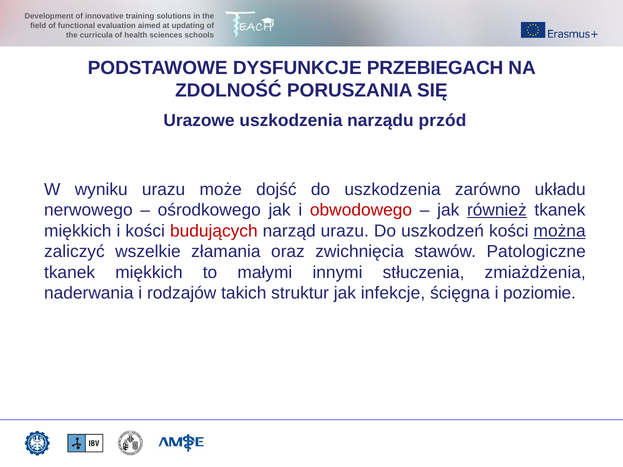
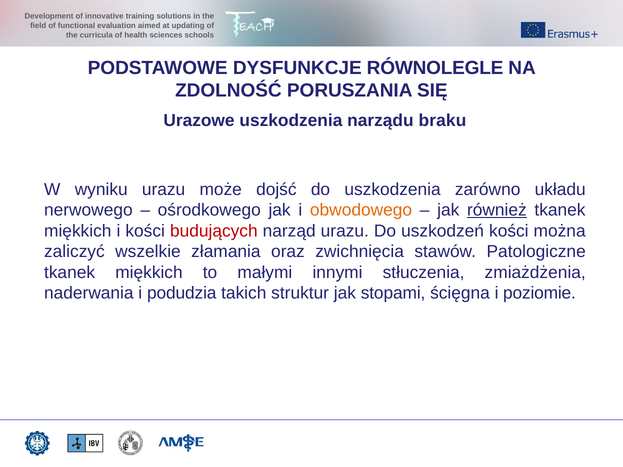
PRZEBIEGACH: PRZEBIEGACH -> RÓWNOLEGLE
przód: przód -> braku
obwodowego colour: red -> orange
można underline: present -> none
rodzajów: rodzajów -> podudzia
infekcje: infekcje -> stopami
